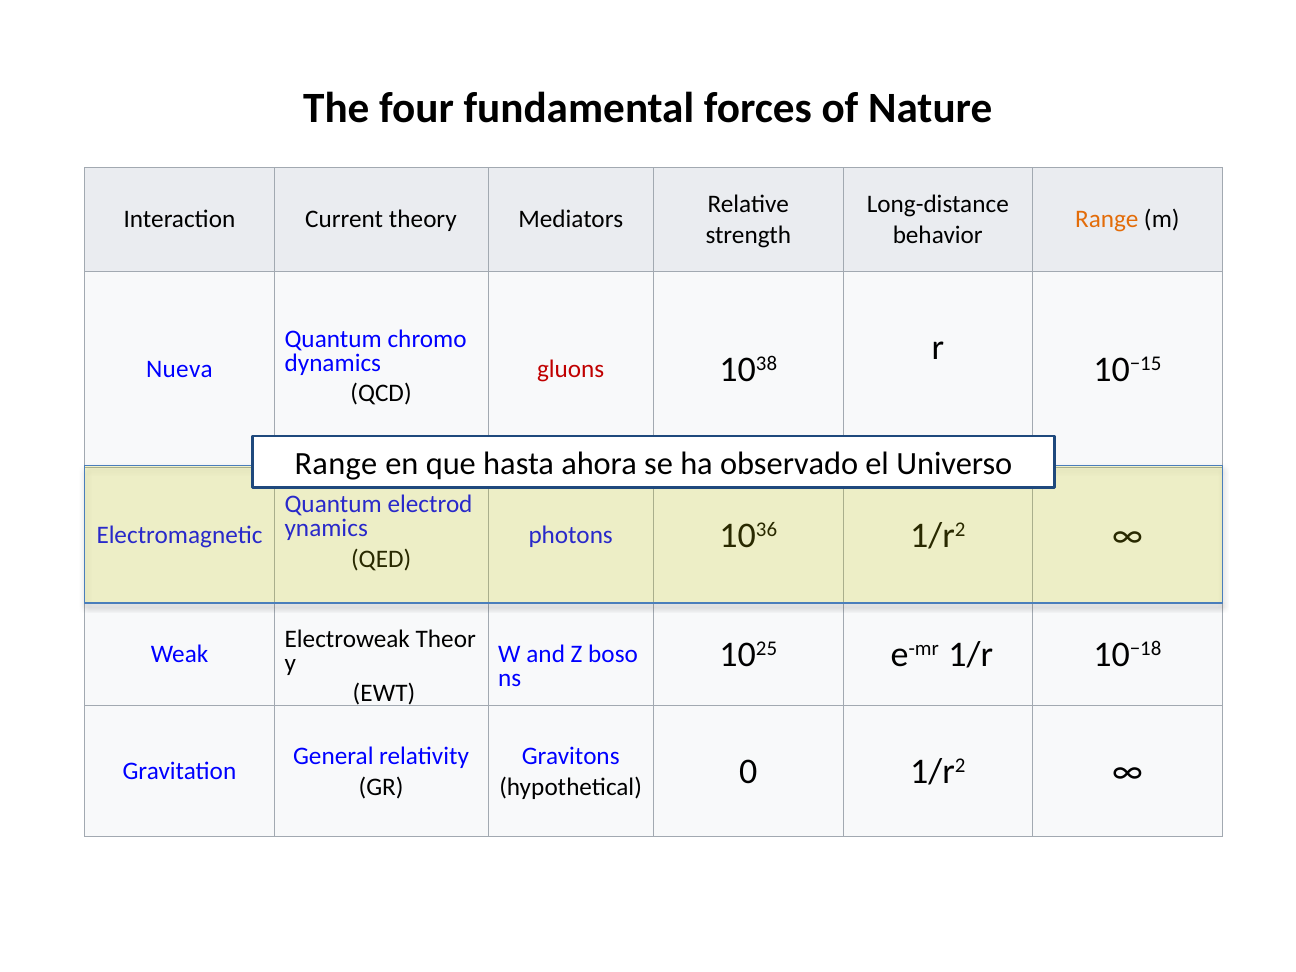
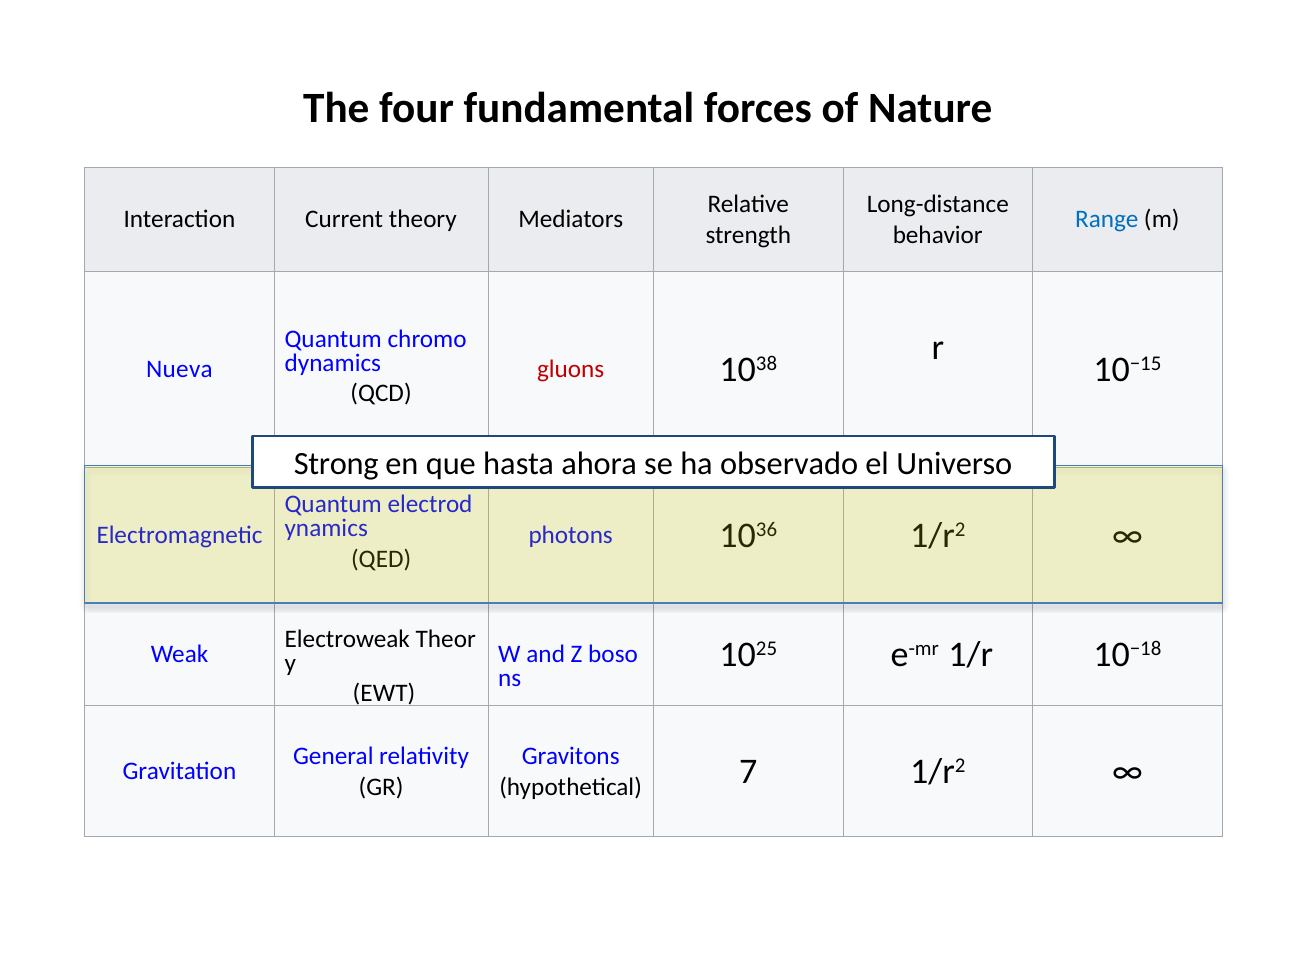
Range at (1107, 220) colour: orange -> blue
Range at (336, 464): Range -> Strong
0: 0 -> 7
